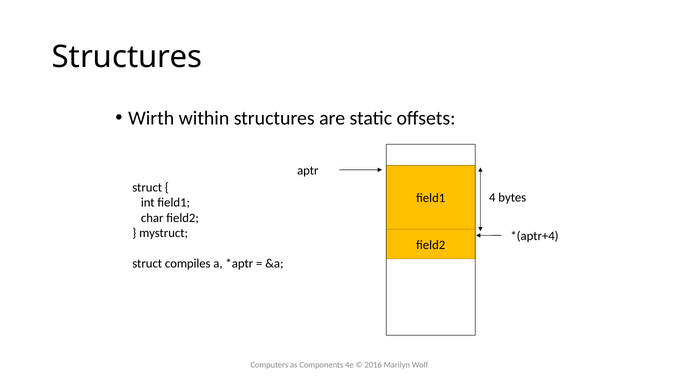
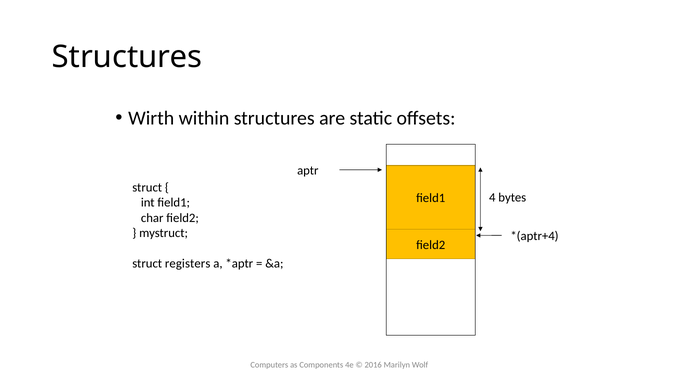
compiles: compiles -> registers
